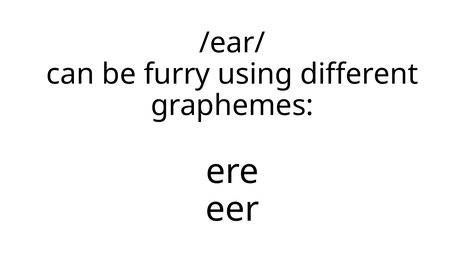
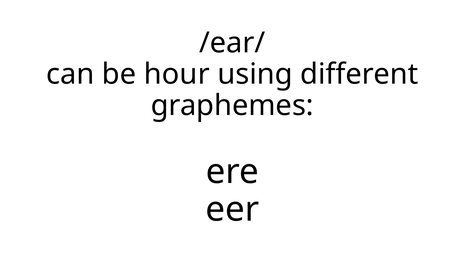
furry: furry -> hour
